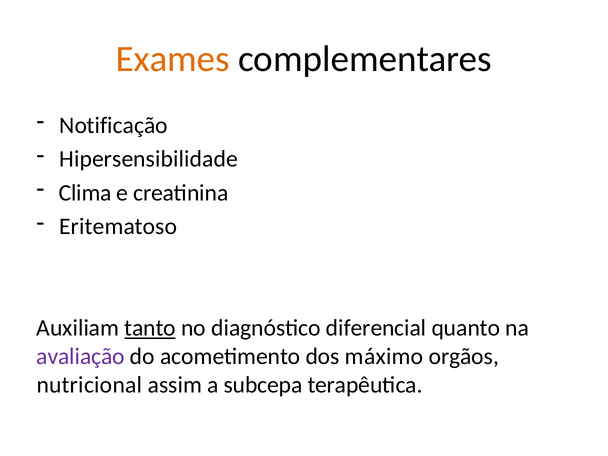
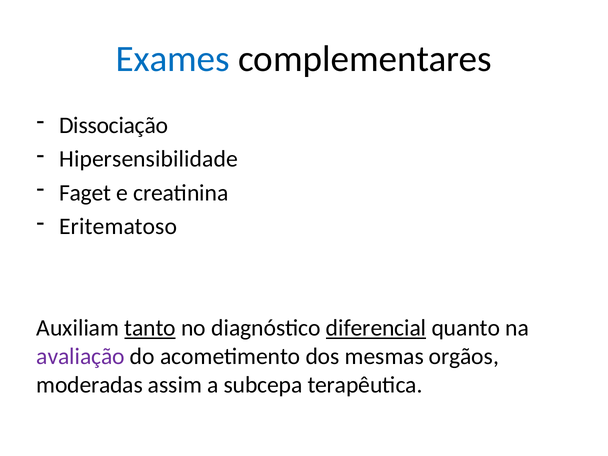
Exames colour: orange -> blue
Notificação: Notificação -> Dissociação
Clima: Clima -> Faget
diferencial underline: none -> present
máximo: máximo -> mesmas
nutricional: nutricional -> moderadas
